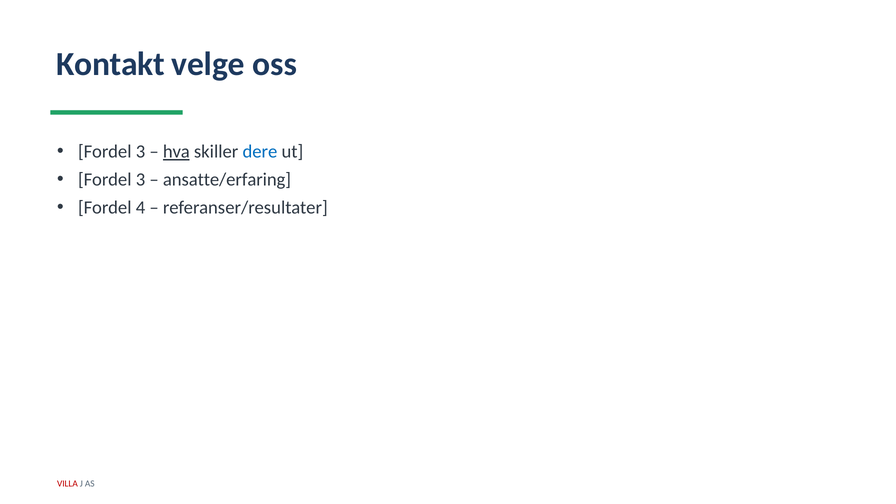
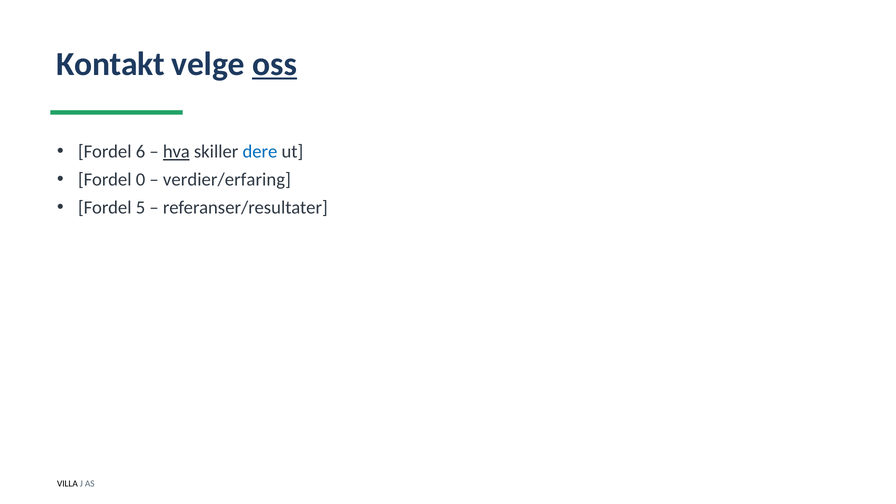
oss underline: none -> present
3 at (141, 152): 3 -> 6
3 at (141, 180): 3 -> 0
ansatte/erfaring: ansatte/erfaring -> verdier/erfaring
4: 4 -> 5
VILLA colour: red -> black
